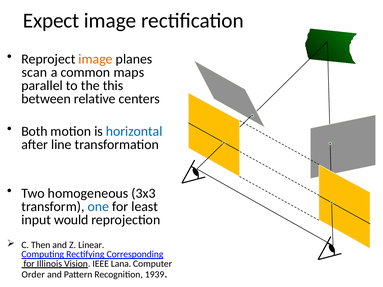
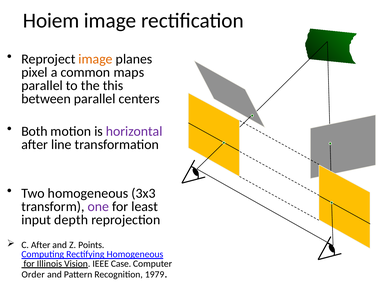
Expect: Expect -> Hoiem
scan: scan -> pixel
between relative: relative -> parallel
horizontal colour: blue -> purple
one colour: blue -> purple
would: would -> depth
C Then: Then -> After
Linear: Linear -> Points
Rectifying Corresponding: Corresponding -> Homogeneous
Lana: Lana -> Case
1939: 1939 -> 1979
